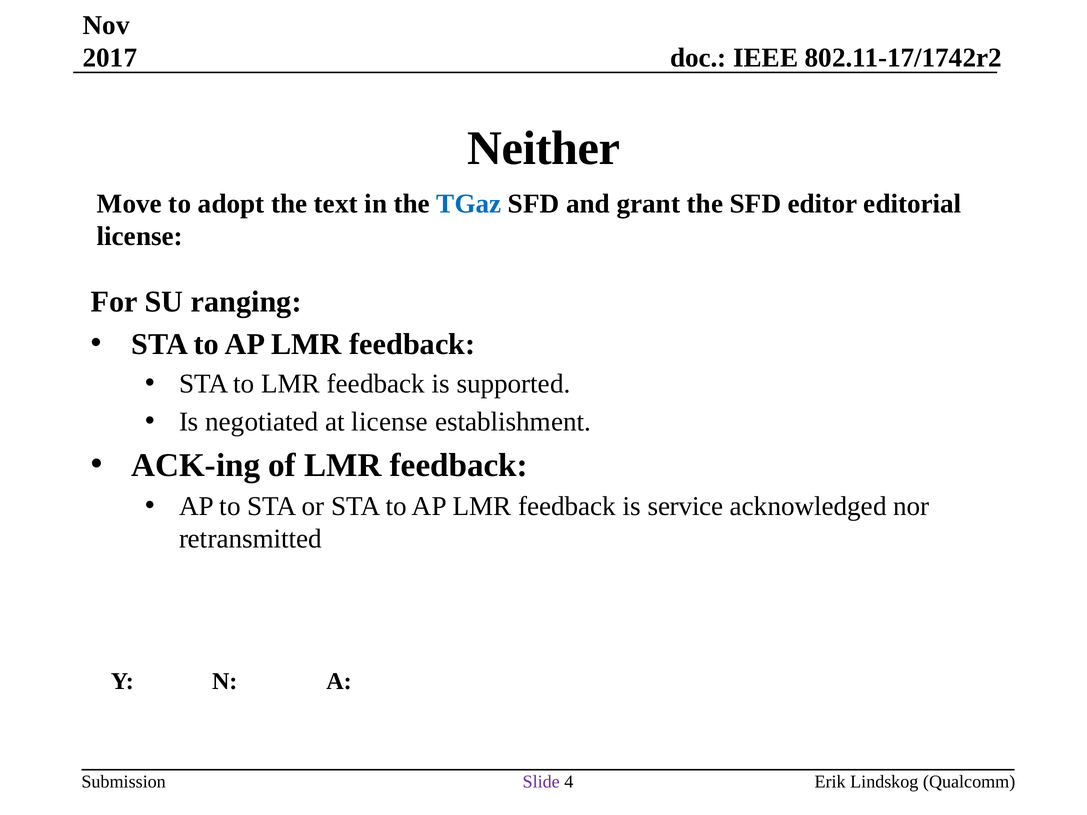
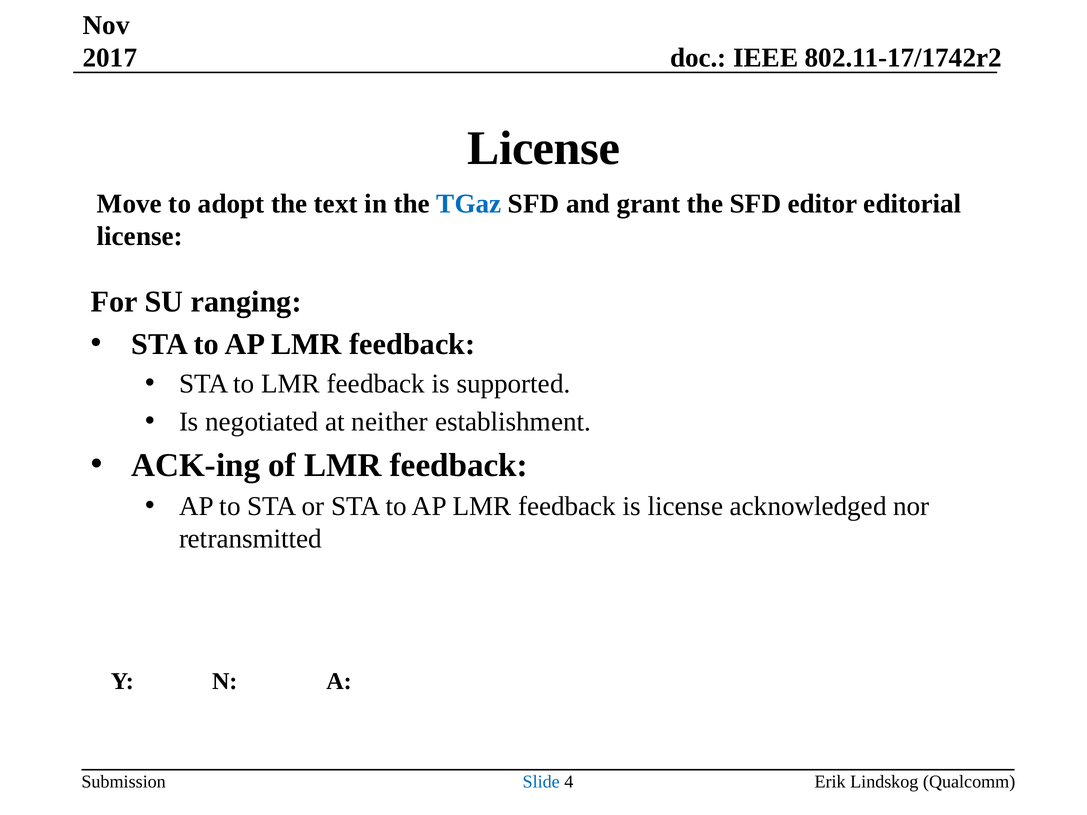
Neither at (544, 148): Neither -> License
at license: license -> neither
is service: service -> license
Slide colour: purple -> blue
